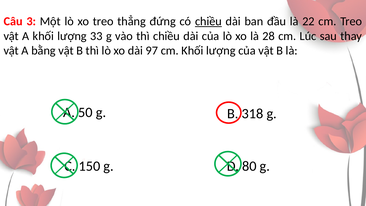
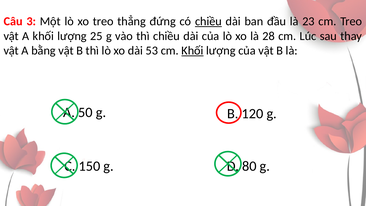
22: 22 -> 23
33: 33 -> 25
97: 97 -> 53
Khối at (192, 51) underline: none -> present
318: 318 -> 120
